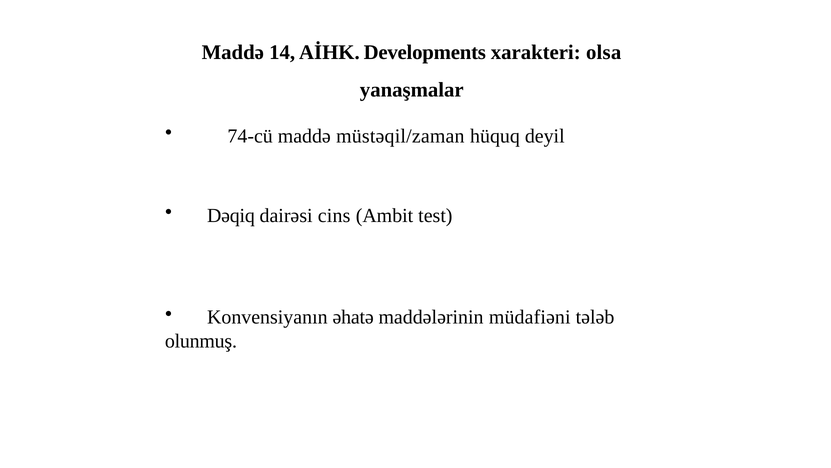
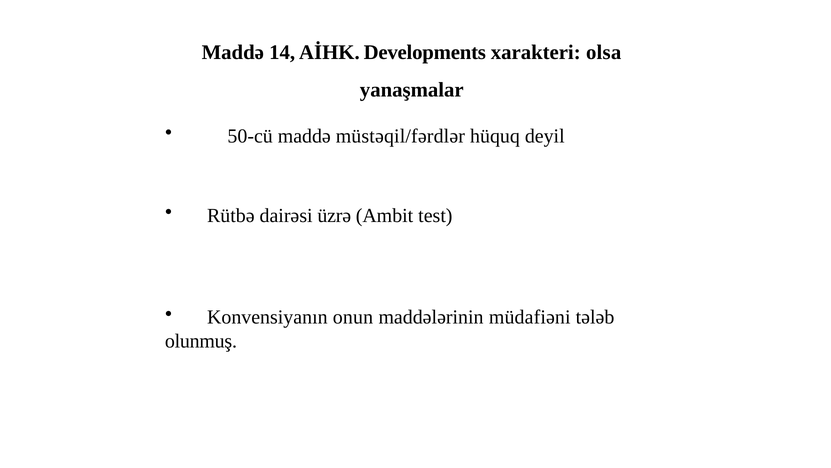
74-cü: 74-cü -> 50-cü
müstəqil/zaman: müstəqil/zaman -> müstəqil/fərdlər
Dəqiq: Dəqiq -> Rütbə
cins: cins -> üzrə
əhatə: əhatə -> onun
